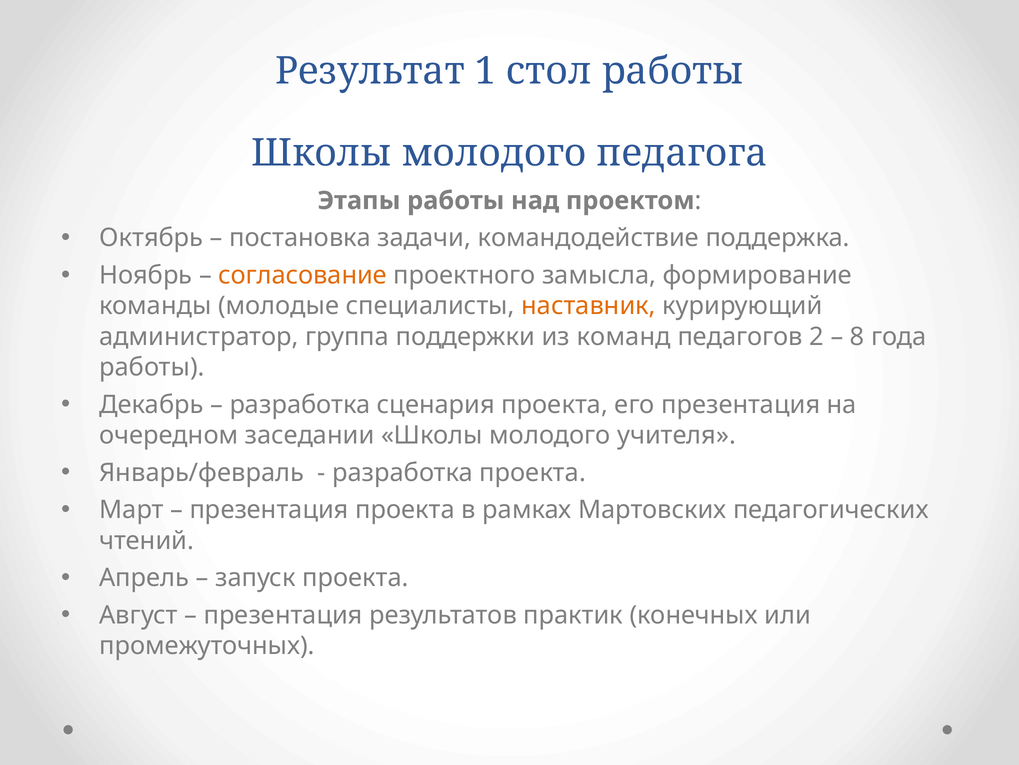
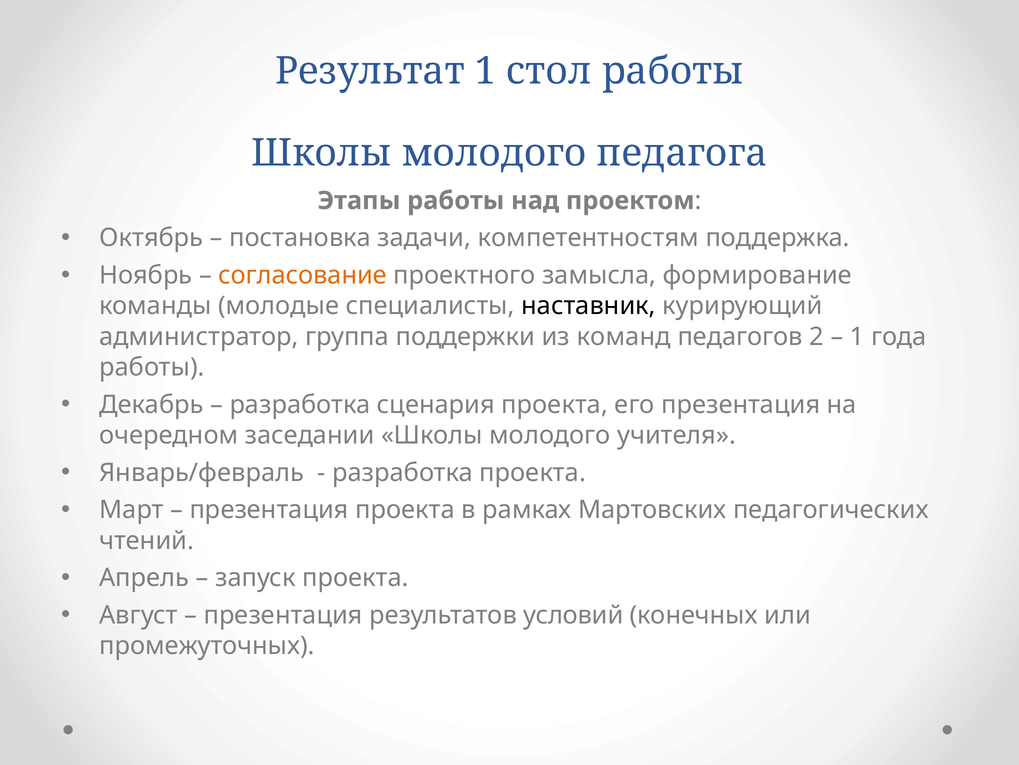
командодействие: командодействие -> компетентностям
наставник colour: orange -> black
8 at (857, 336): 8 -> 1
практик: практик -> условий
